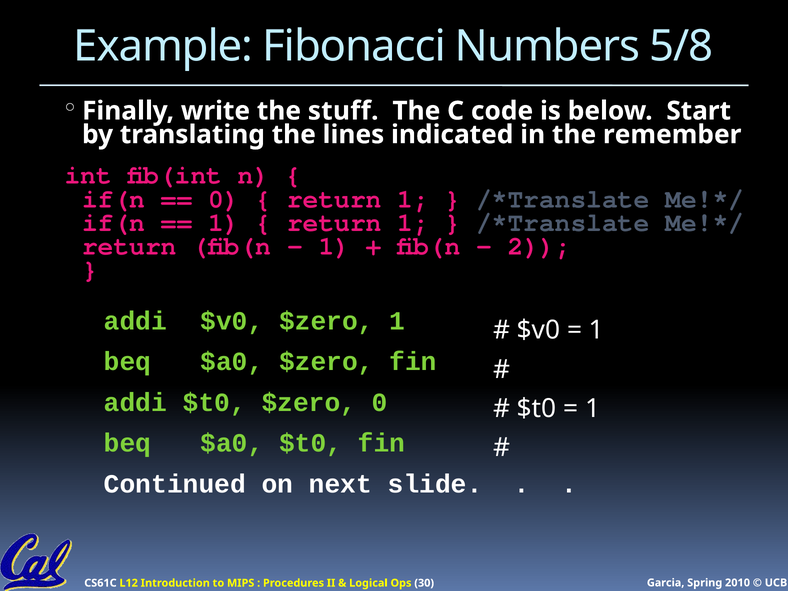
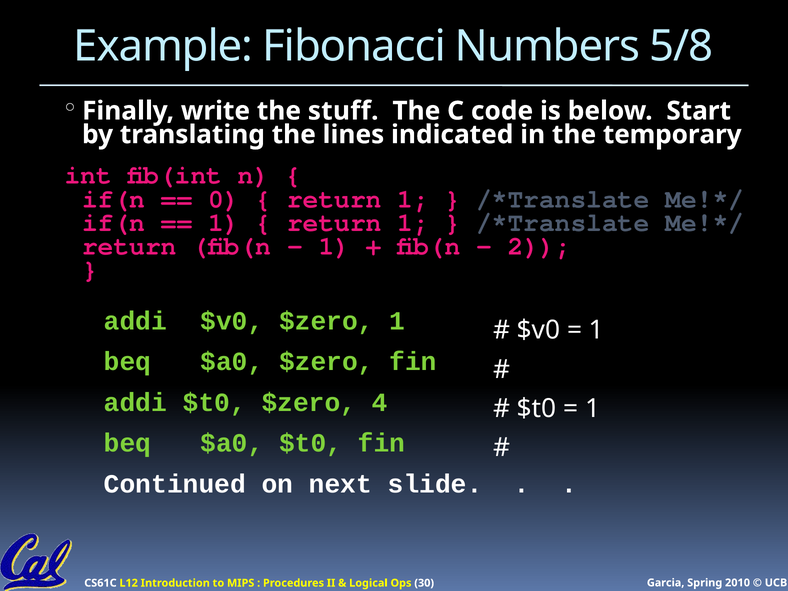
remember: remember -> temporary
$zero 0: 0 -> 4
